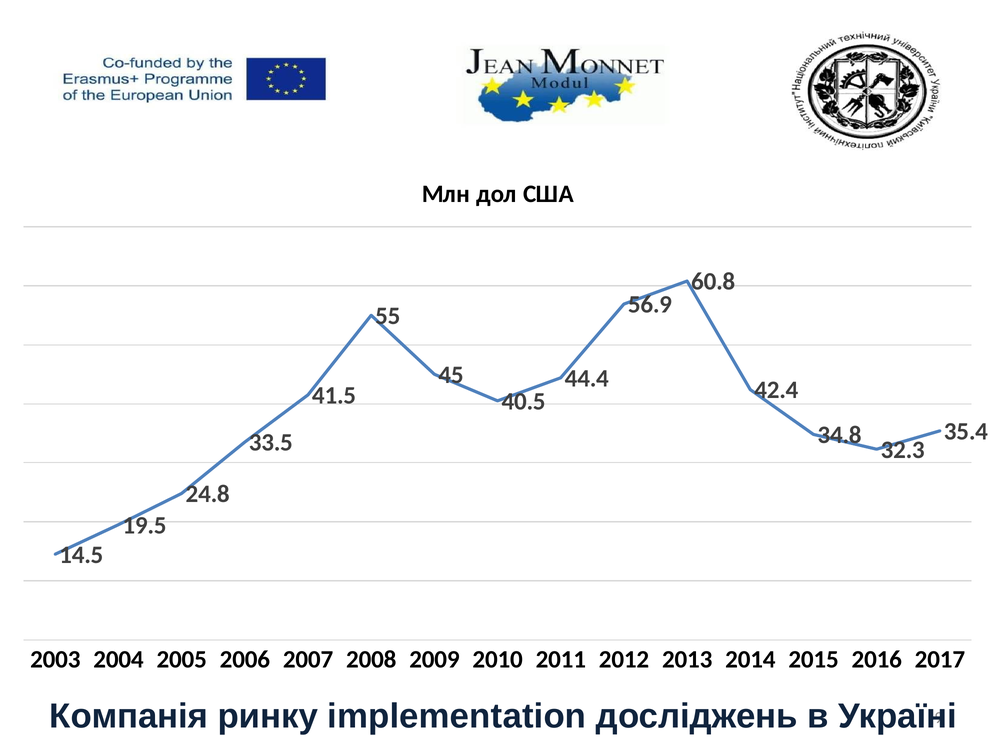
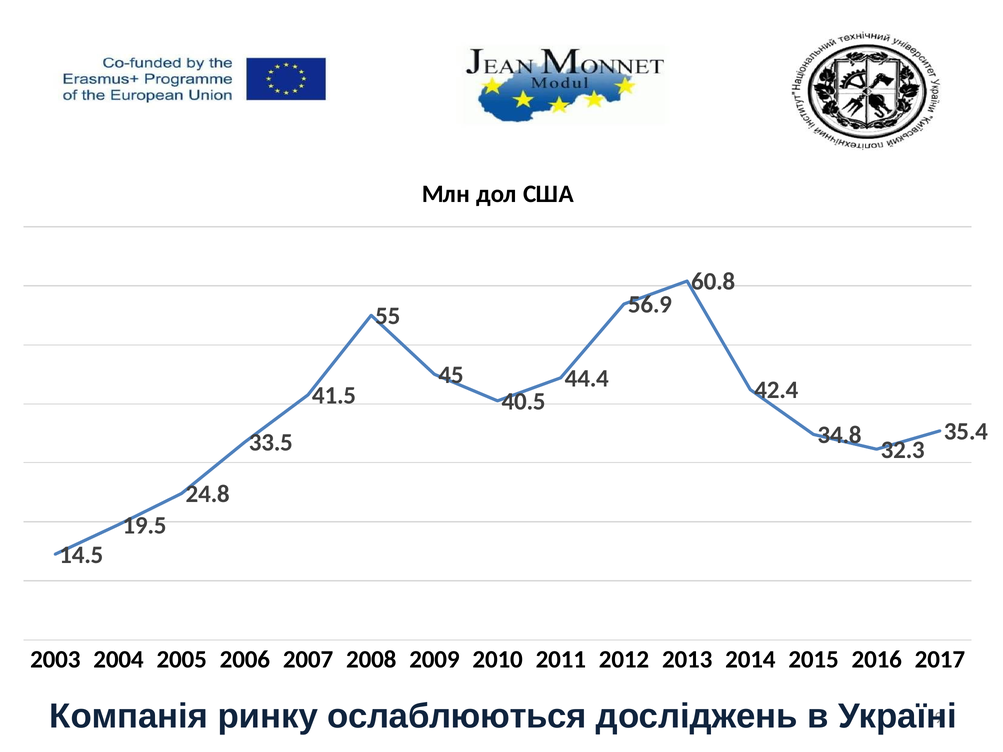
implementation: implementation -> ослаблюються
